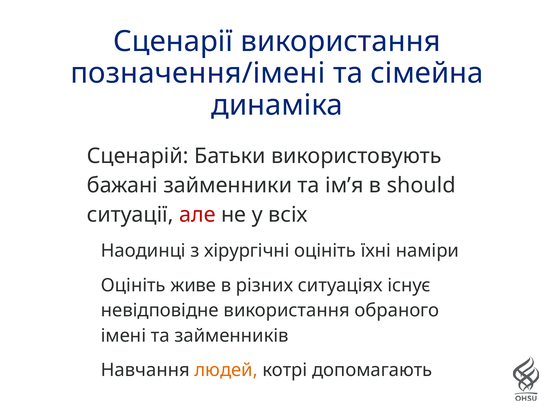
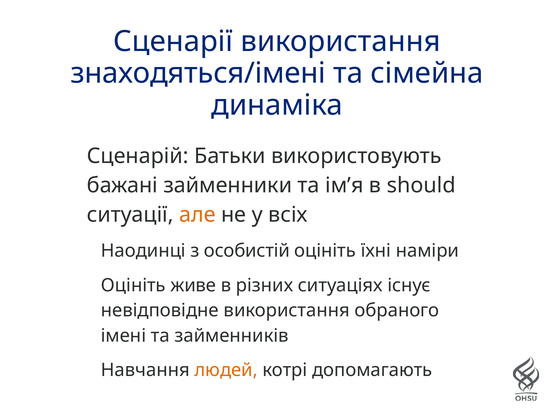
позначення/імені: позначення/імені -> знаходяться/імені
але colour: red -> orange
хірургічні: хірургічні -> особистій
